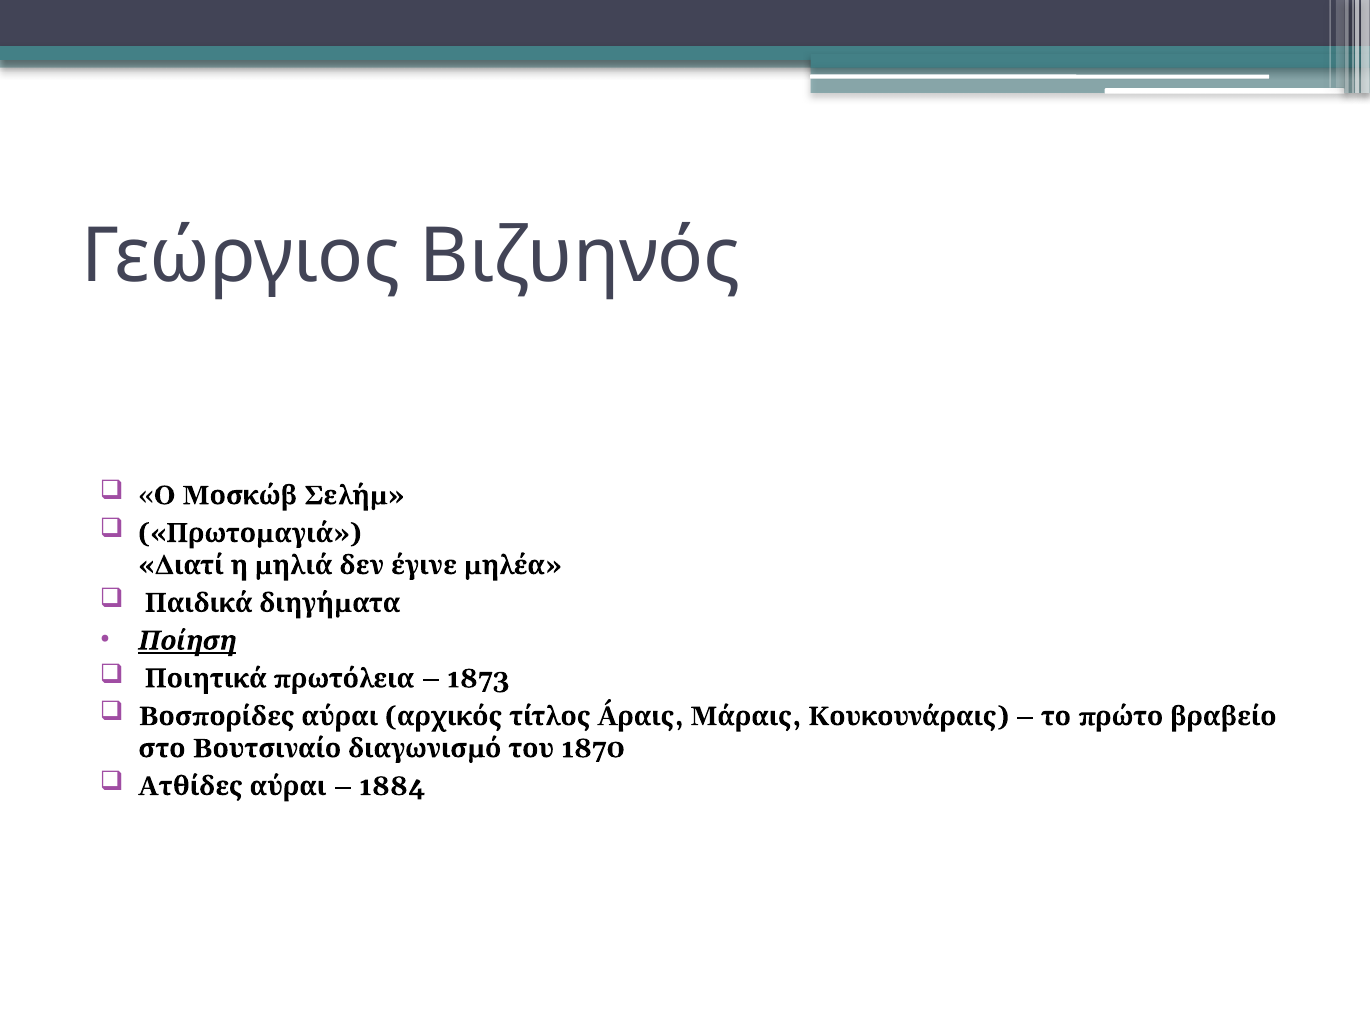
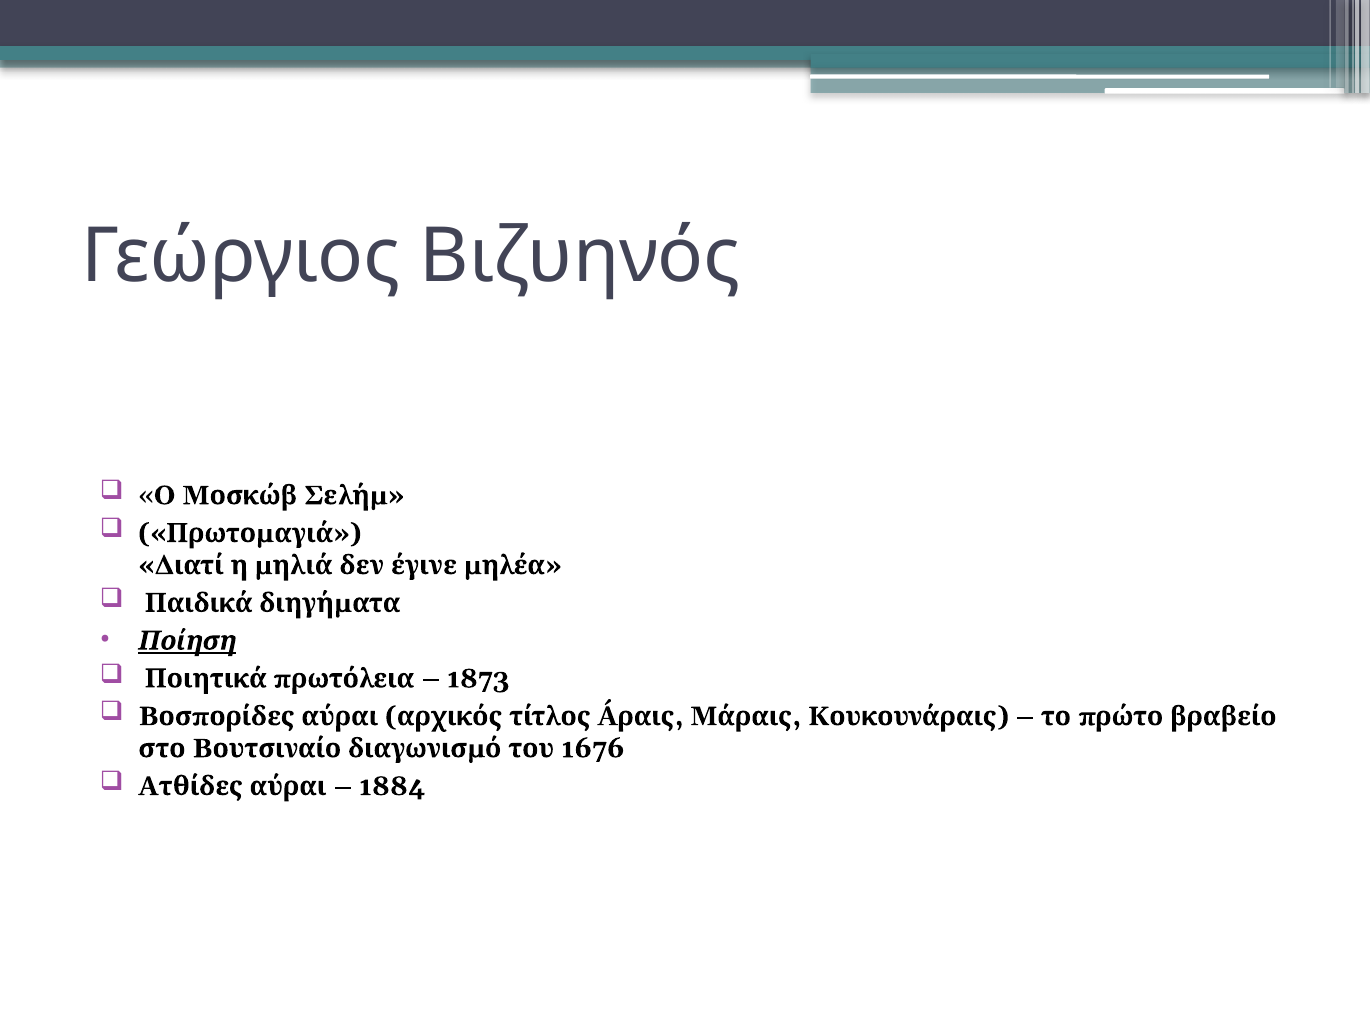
1870: 1870 -> 1676
